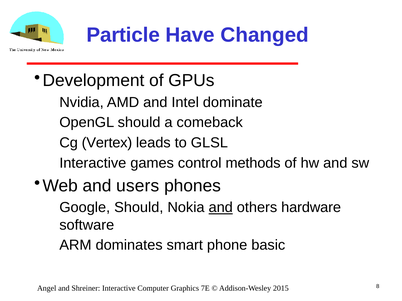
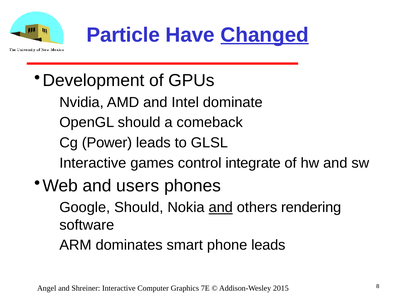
Changed underline: none -> present
Vertex: Vertex -> Power
methods: methods -> integrate
hardware: hardware -> rendering
phone basic: basic -> leads
